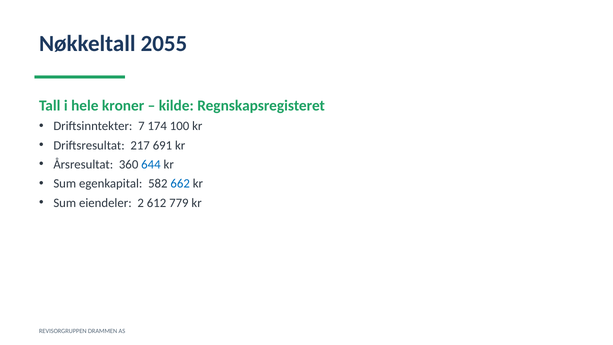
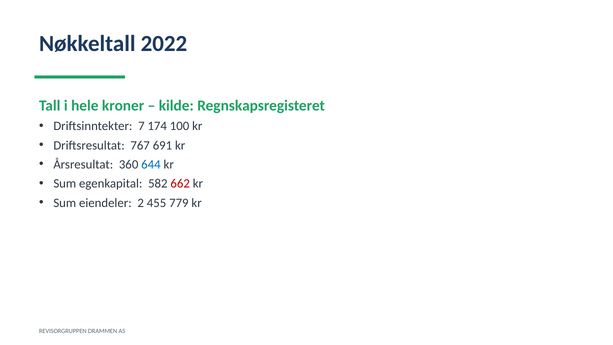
2055: 2055 -> 2022
217: 217 -> 767
662 colour: blue -> red
612: 612 -> 455
